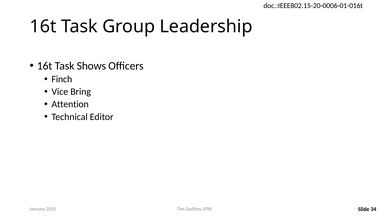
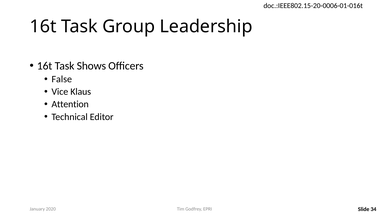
Finch: Finch -> False
Bring: Bring -> Klaus
